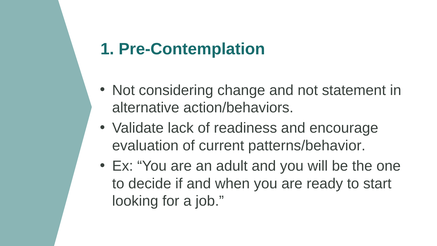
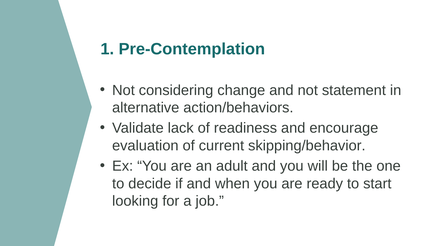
patterns/behavior: patterns/behavior -> skipping/behavior
